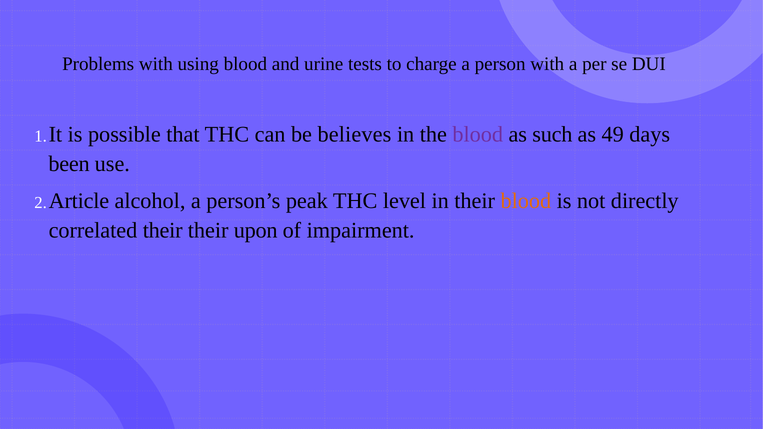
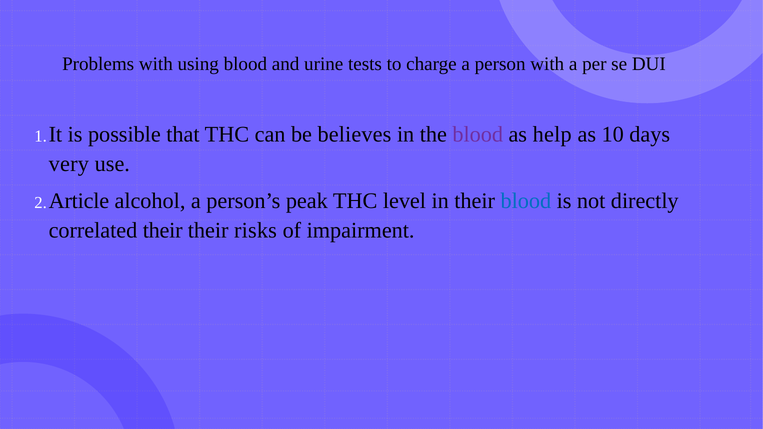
such: such -> help
49: 49 -> 10
been: been -> very
blood at (526, 201) colour: orange -> blue
upon: upon -> risks
